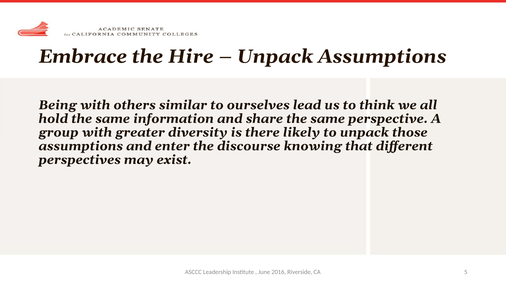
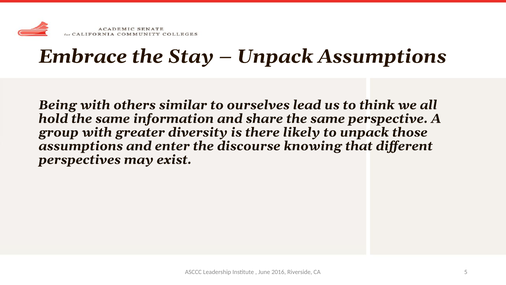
Hire: Hire -> Stay
